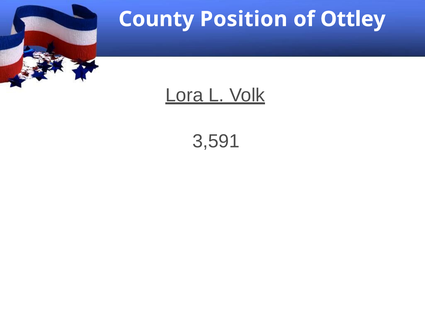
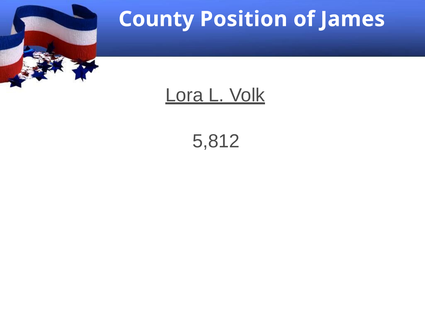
Ottley: Ottley -> James
3,591: 3,591 -> 5,812
